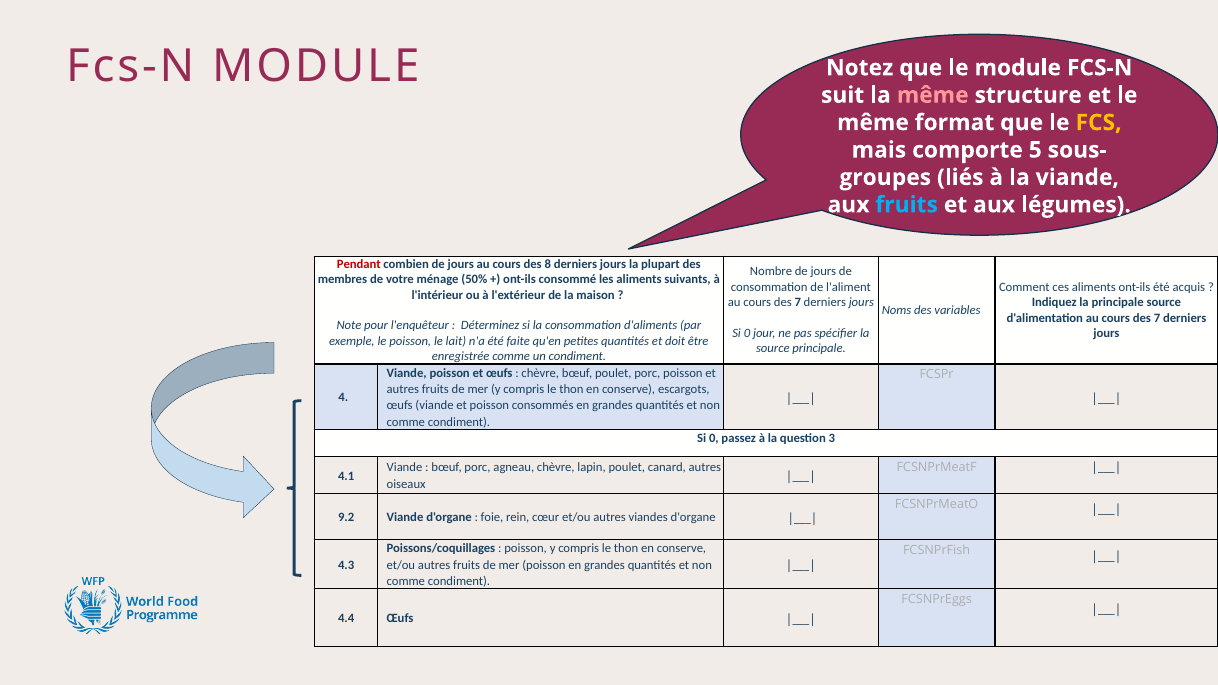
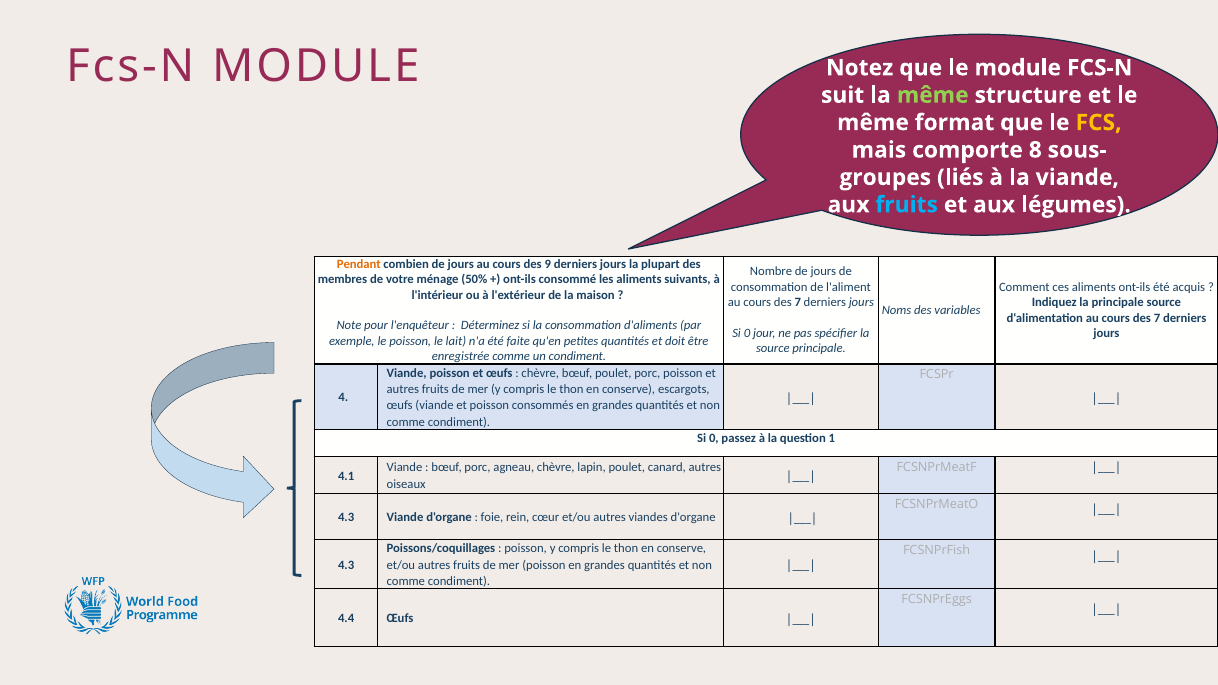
même at (933, 95) colour: pink -> light green
5: 5 -> 8
Pendant colour: red -> orange
8: 8 -> 9
3: 3 -> 1
9.2 at (346, 517): 9.2 -> 4.3
